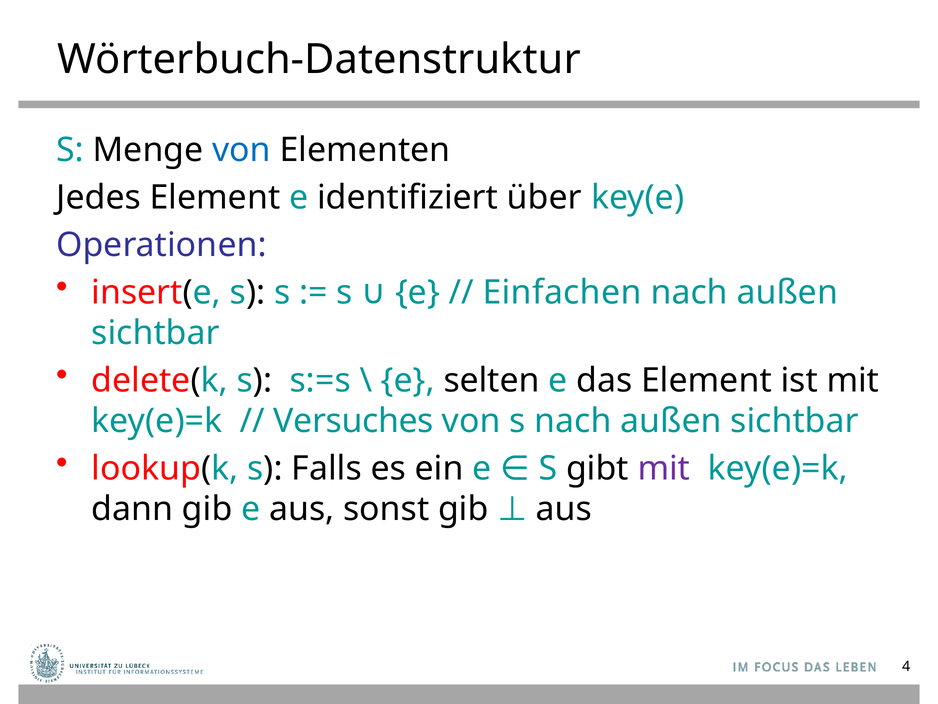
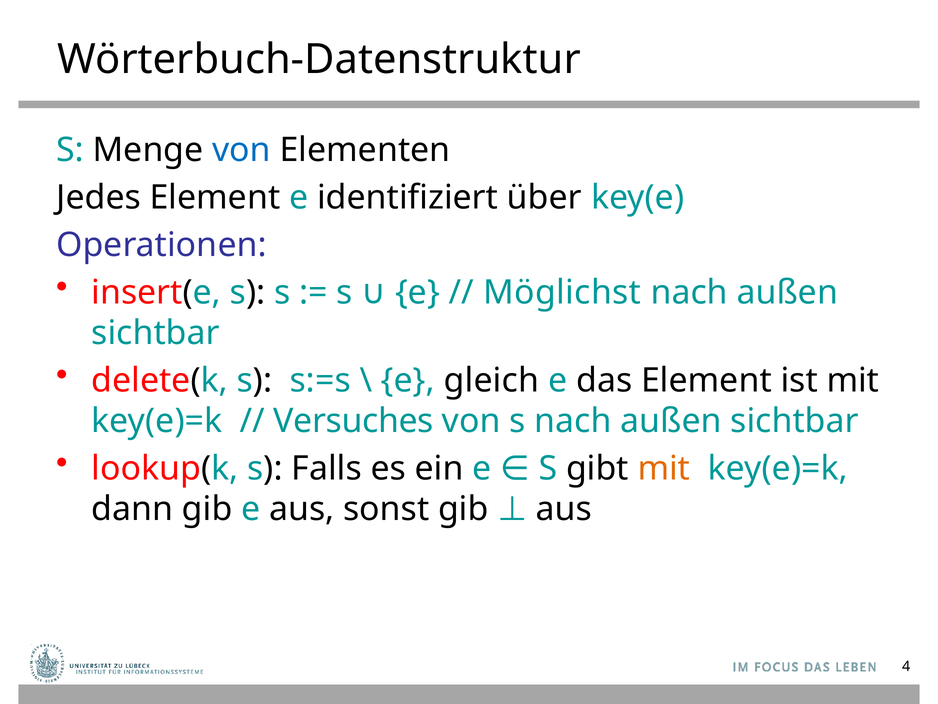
Einfachen: Einfachen -> Möglichst
selten: selten -> gleich
mit at (664, 468) colour: purple -> orange
